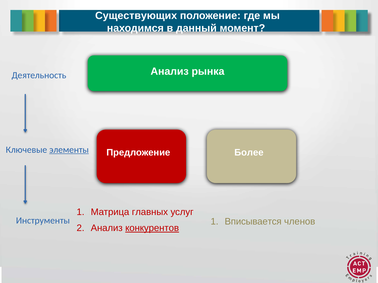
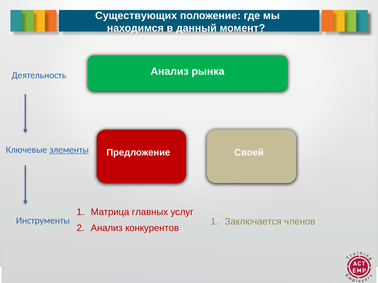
Более: Более -> Своей
Вписывается: Вписывается -> Заключается
конкурентов underline: present -> none
